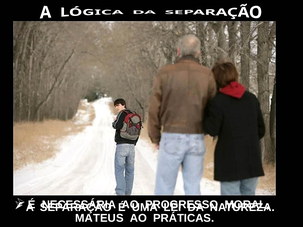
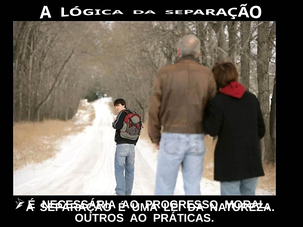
MATEUS: MATEUS -> OUTROS
